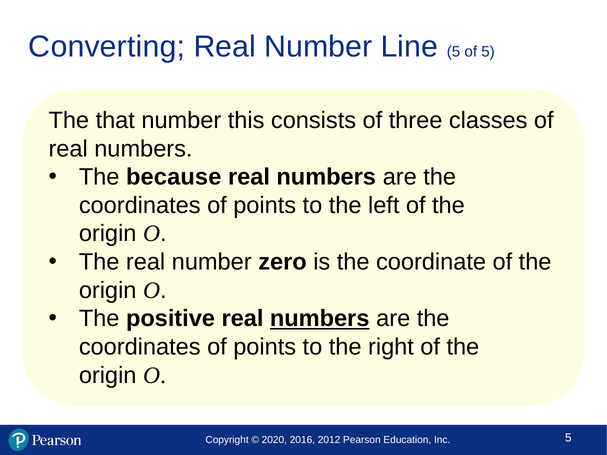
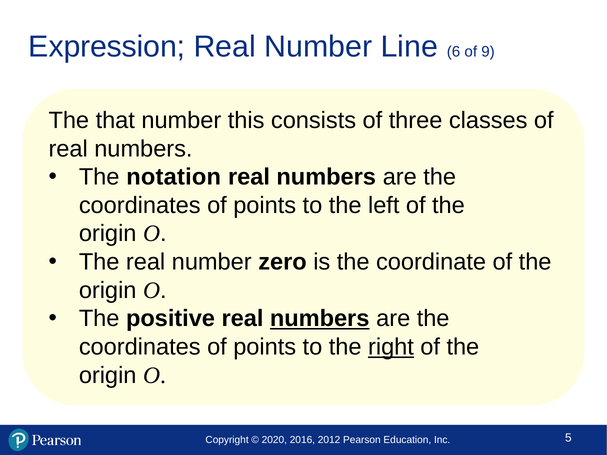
Converting: Converting -> Expression
Line 5: 5 -> 6
of 5: 5 -> 9
because: because -> notation
right underline: none -> present
